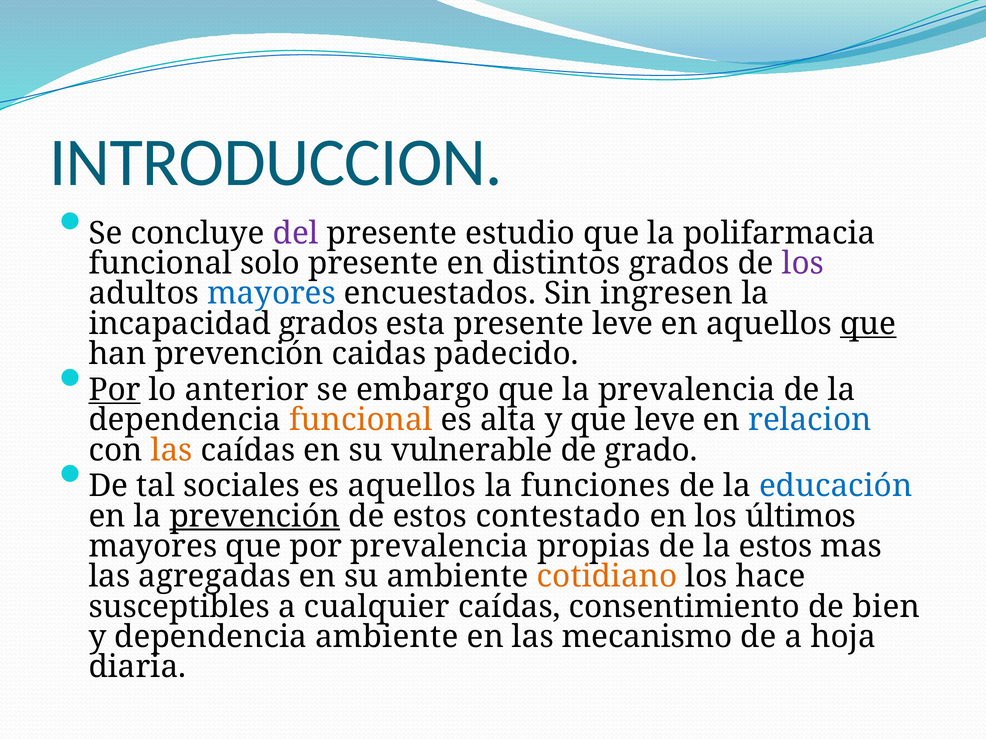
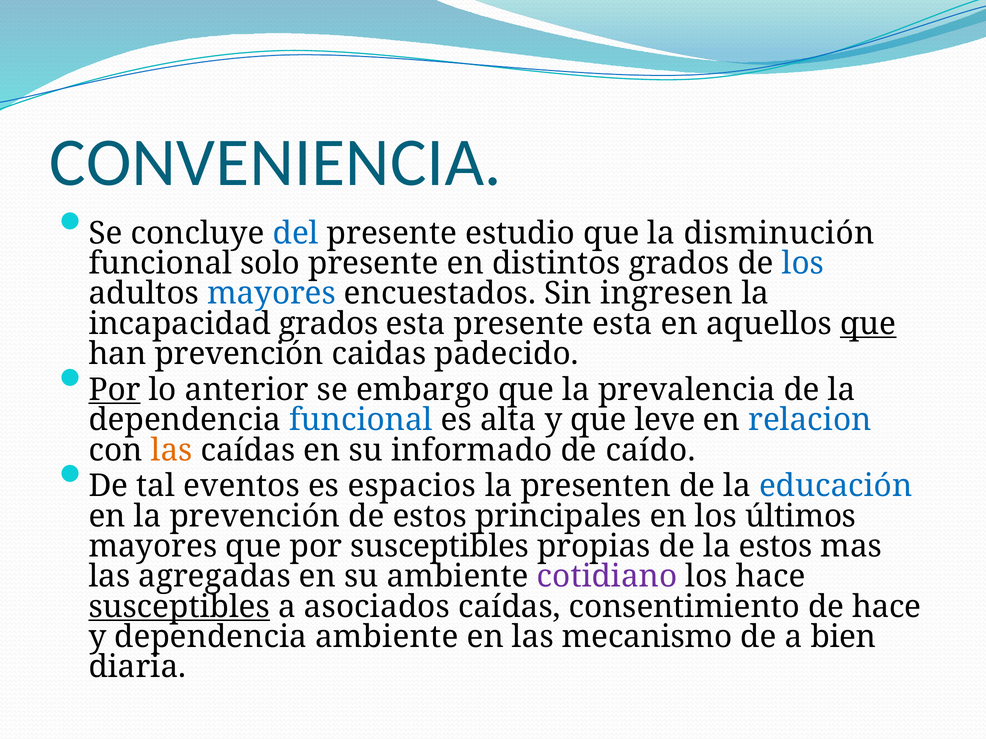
INTRODUCCION: INTRODUCCION -> CONVENIENCIA
del colour: purple -> blue
polifarmacia: polifarmacia -> disminución
los at (803, 264) colour: purple -> blue
presente leve: leve -> esta
funcional at (361, 420) colour: orange -> blue
vulnerable: vulnerable -> informado
grado: grado -> caído
sociales: sociales -> eventos
es aquellos: aquellos -> espacios
funciones: funciones -> presenten
prevención at (255, 516) underline: present -> none
contestado: contestado -> principales
por prevalencia: prevalencia -> susceptibles
cotidiano colour: orange -> purple
susceptibles at (179, 607) underline: none -> present
cualquier: cualquier -> asociados
de bien: bien -> hace
hoja: hoja -> bien
